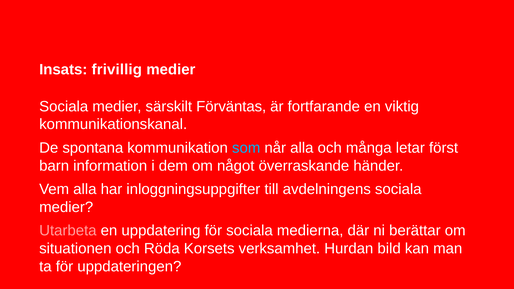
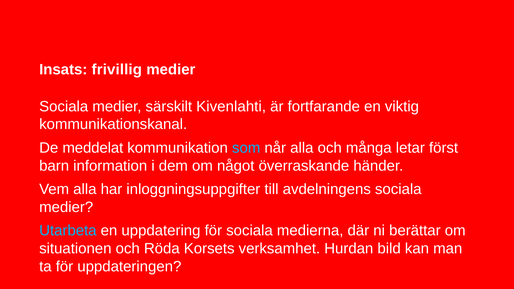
Förväntas: Förväntas -> Kivenlahti
spontana: spontana -> meddelat
Utarbeta colour: pink -> light blue
